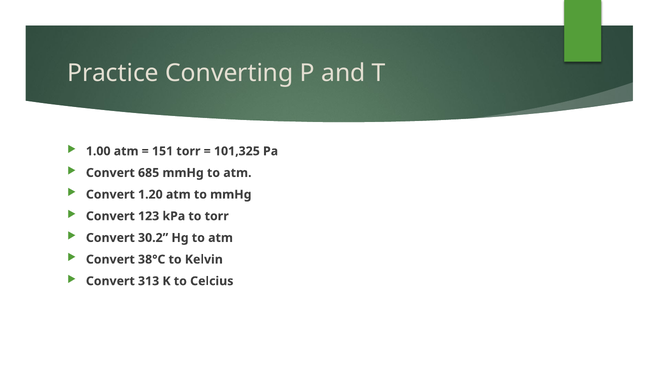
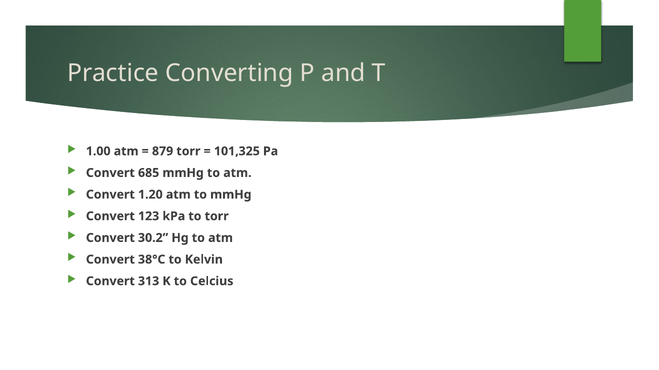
151: 151 -> 879
